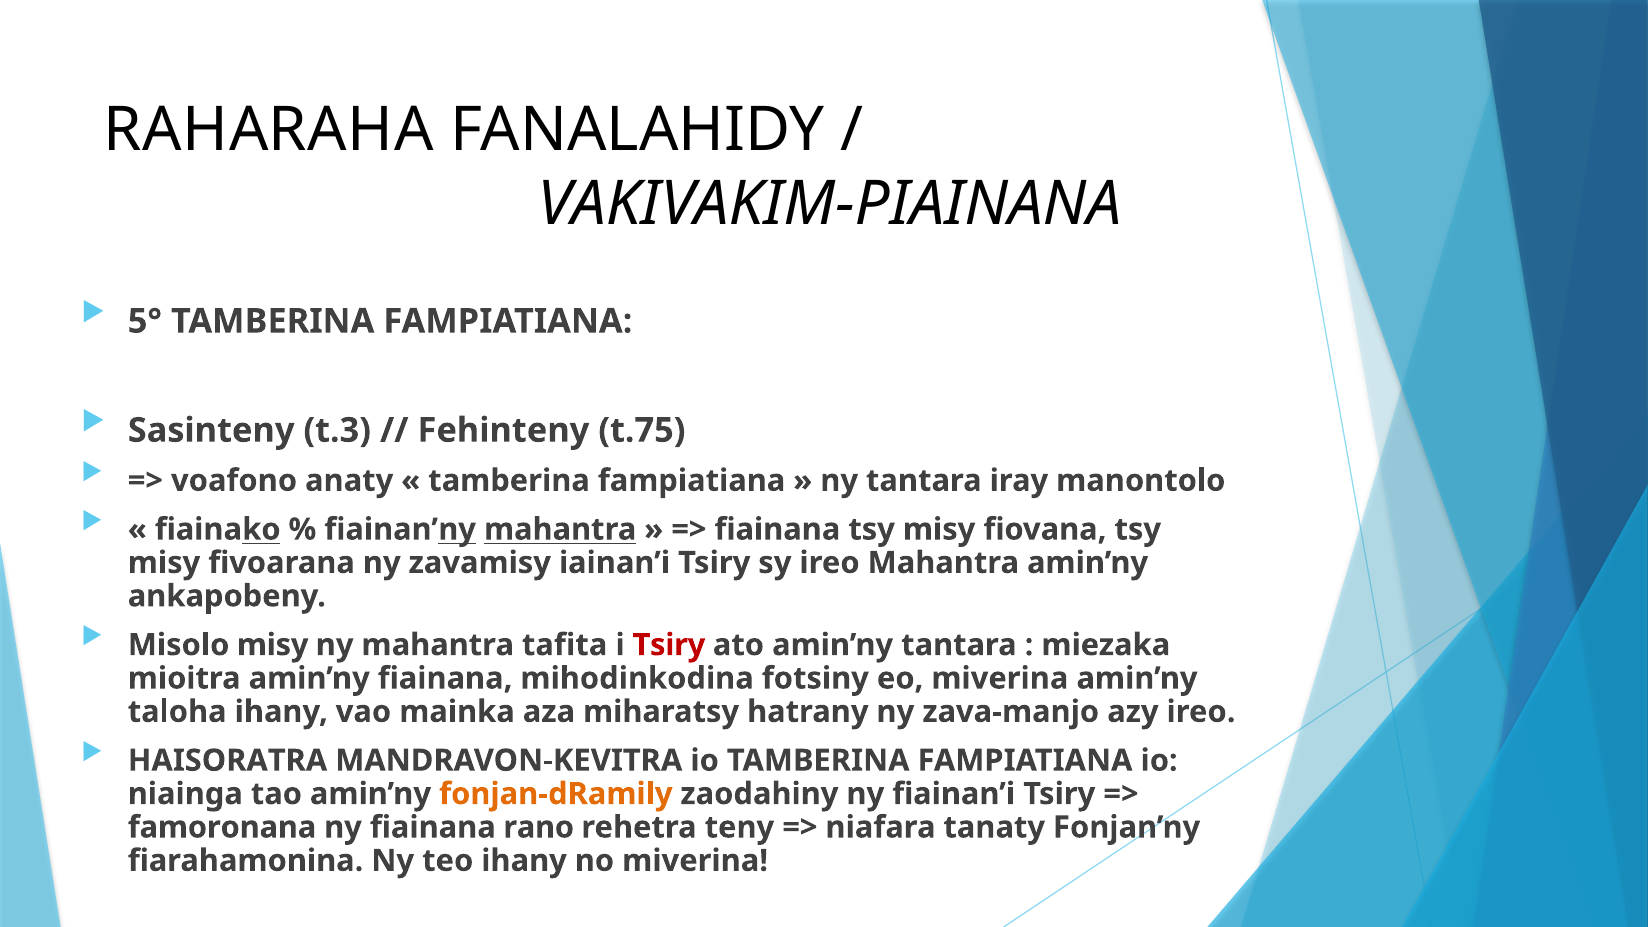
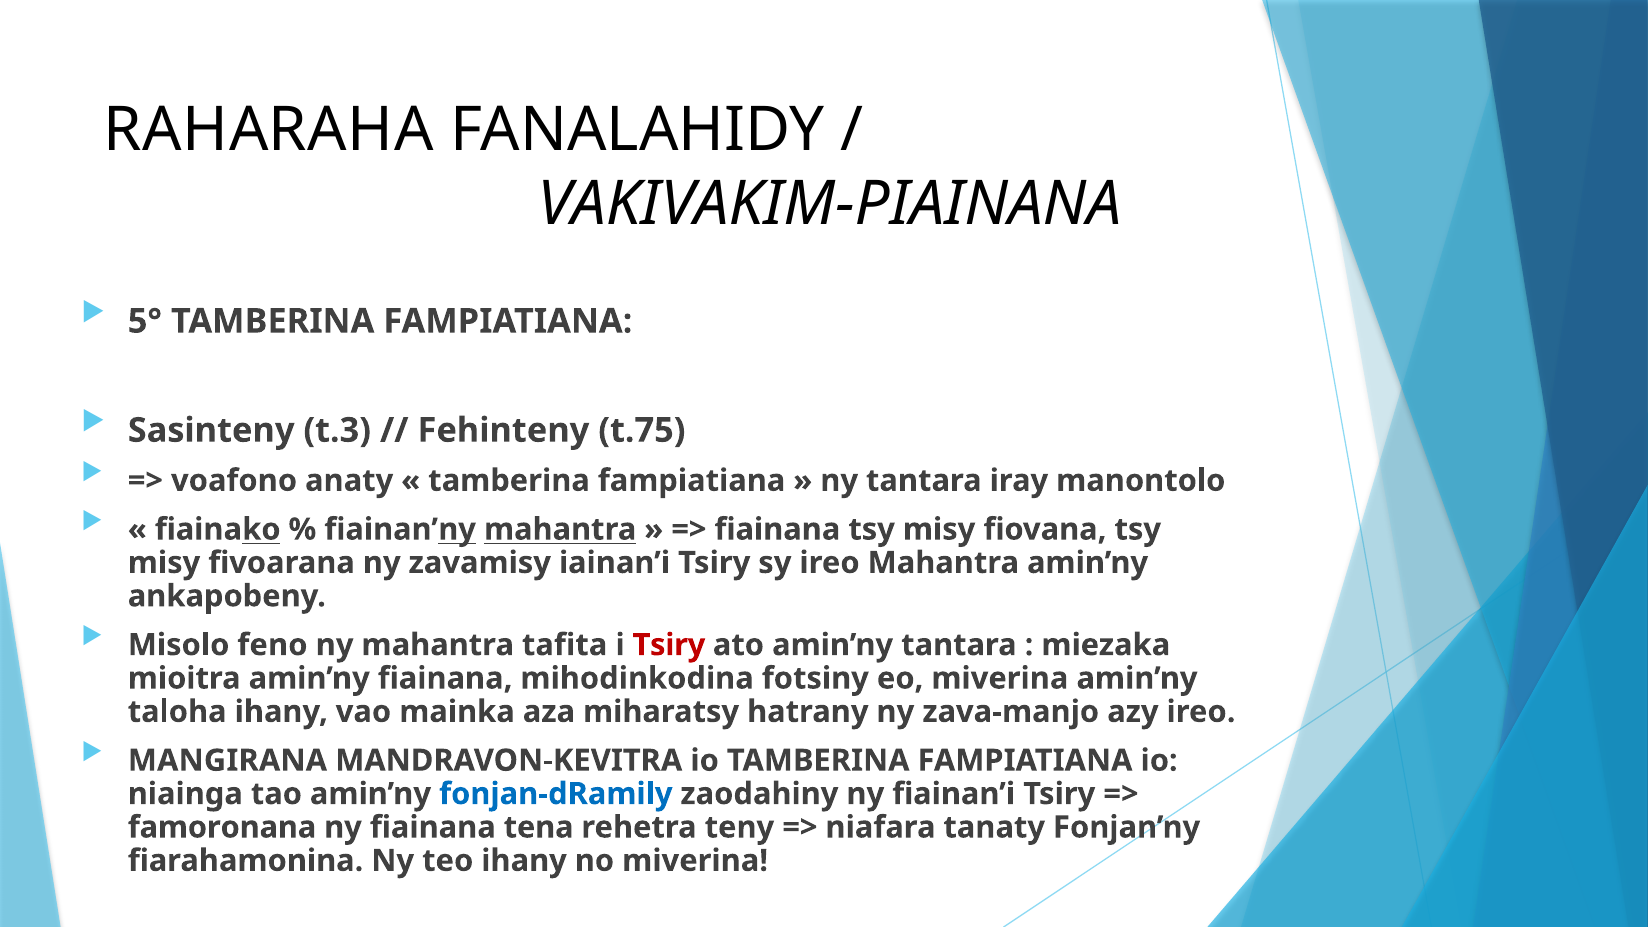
Misolo misy: misy -> feno
HAISORATRA: HAISORATRA -> MANGIRANA
fonjan-dRamily colour: orange -> blue
rano: rano -> tena
